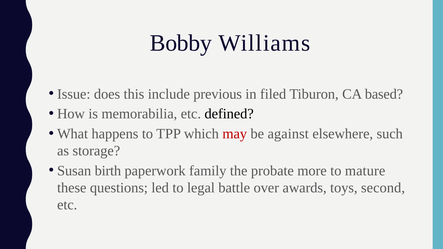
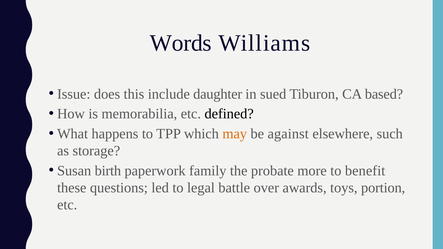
Bobby: Bobby -> Words
previous: previous -> daughter
filed: filed -> sued
may colour: red -> orange
mature: mature -> benefit
second: second -> portion
